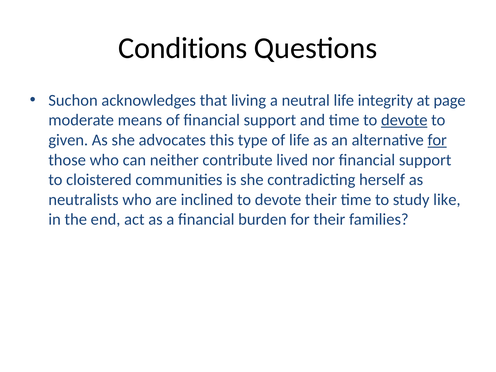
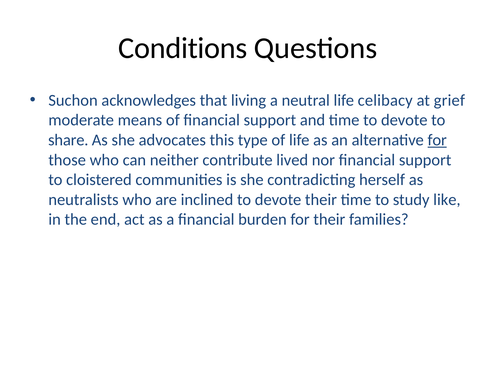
integrity: integrity -> celibacy
page: page -> grief
devote at (404, 120) underline: present -> none
given: given -> share
